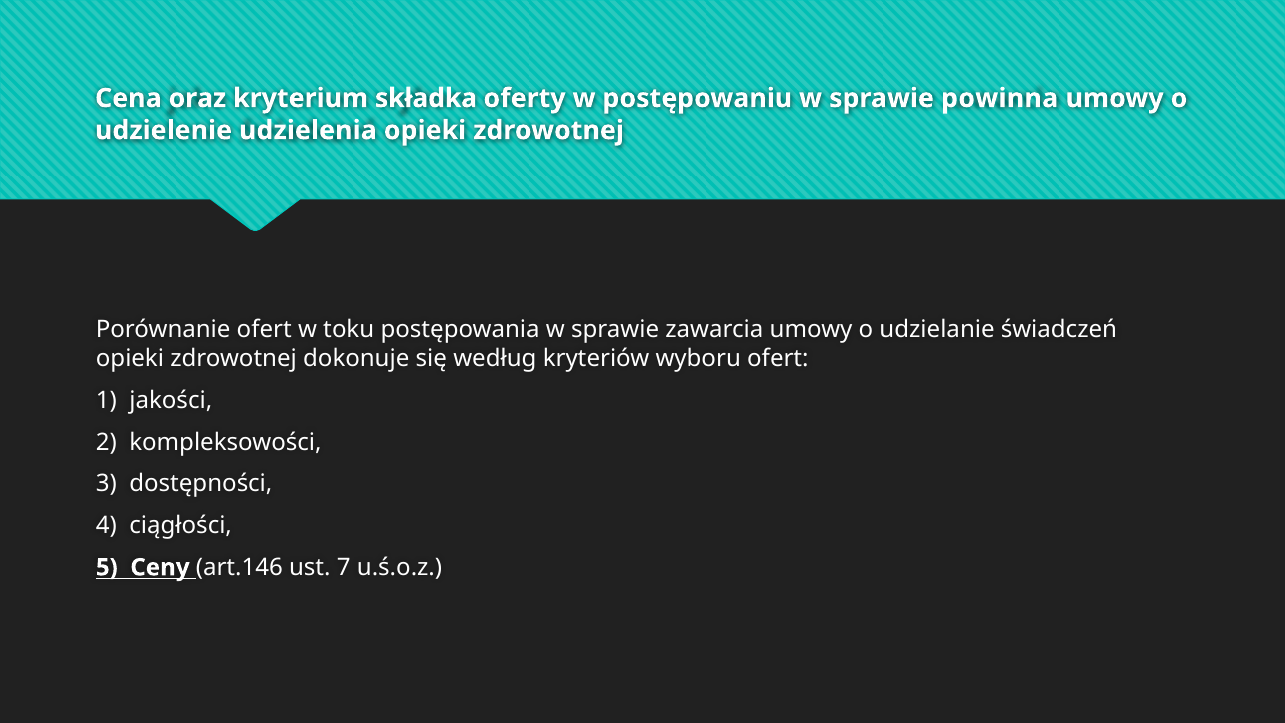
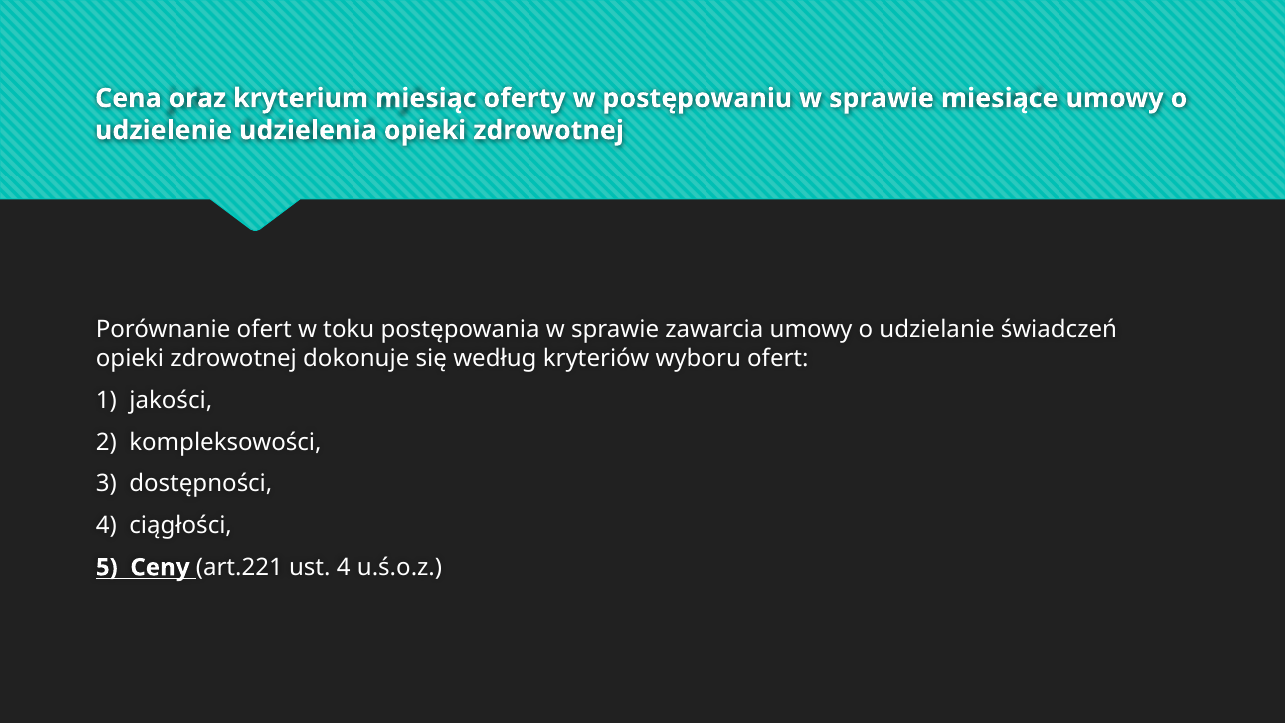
składka: składka -> miesiąc
powinna: powinna -> miesiące
art.146: art.146 -> art.221
ust 7: 7 -> 4
